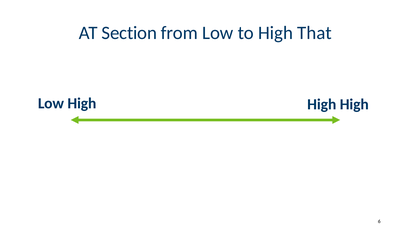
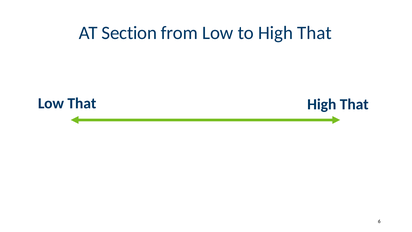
Low High: High -> That
High at (354, 104): High -> That
